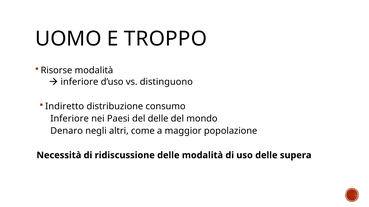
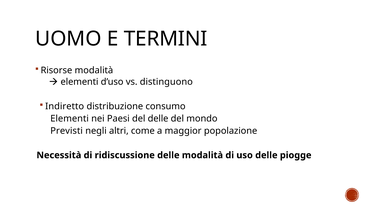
TROPPO: TROPPO -> TERMINI
inferiore at (79, 82): inferiore -> elementi
Inferiore at (70, 119): Inferiore -> Elementi
Denaro: Denaro -> Previsti
supera: supera -> piogge
